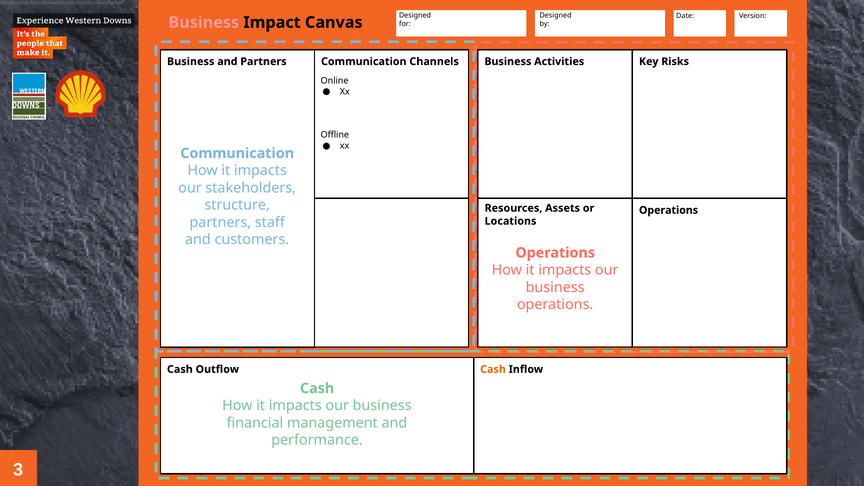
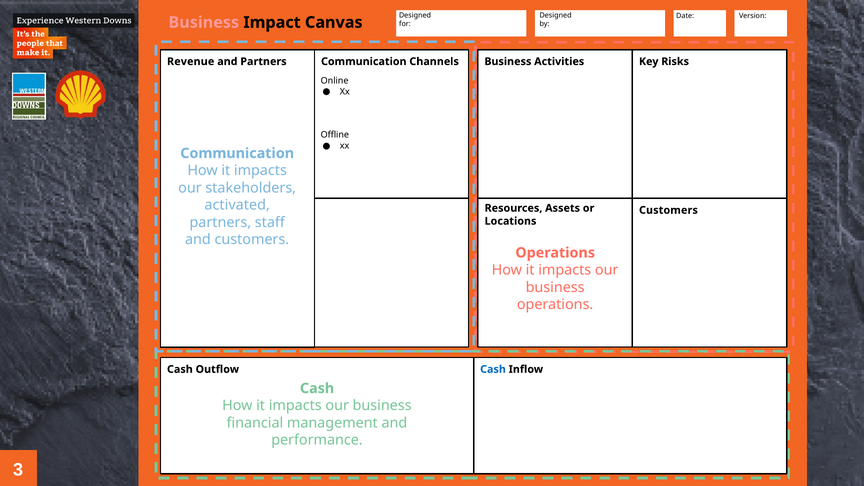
Business at (191, 62): Business -> Revenue
structure: structure -> activated
Operations at (669, 210): Operations -> Customers
Cash at (493, 369) colour: orange -> blue
